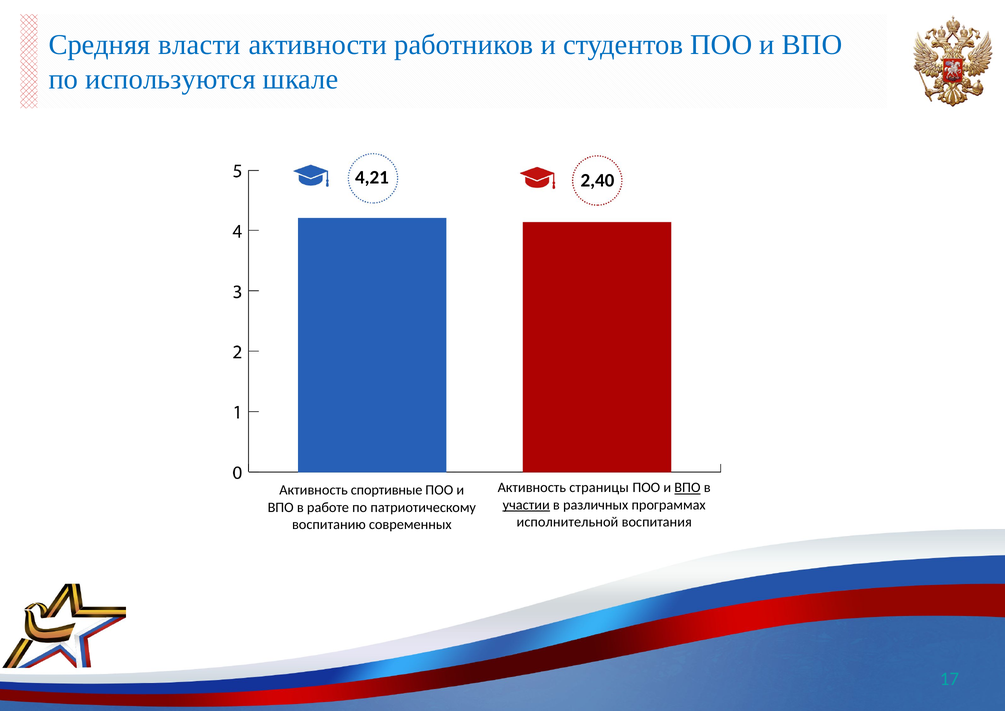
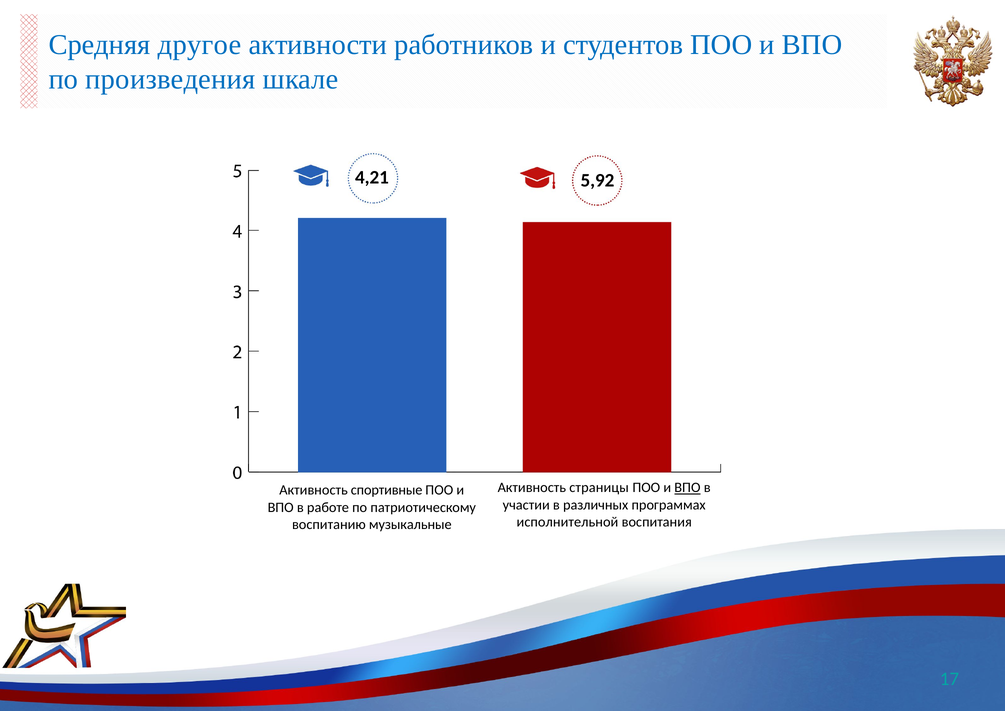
власти: власти -> другое
используются: используются -> произведения
2,40: 2,40 -> 5,92
участии underline: present -> none
современных: современных -> музыкальные
